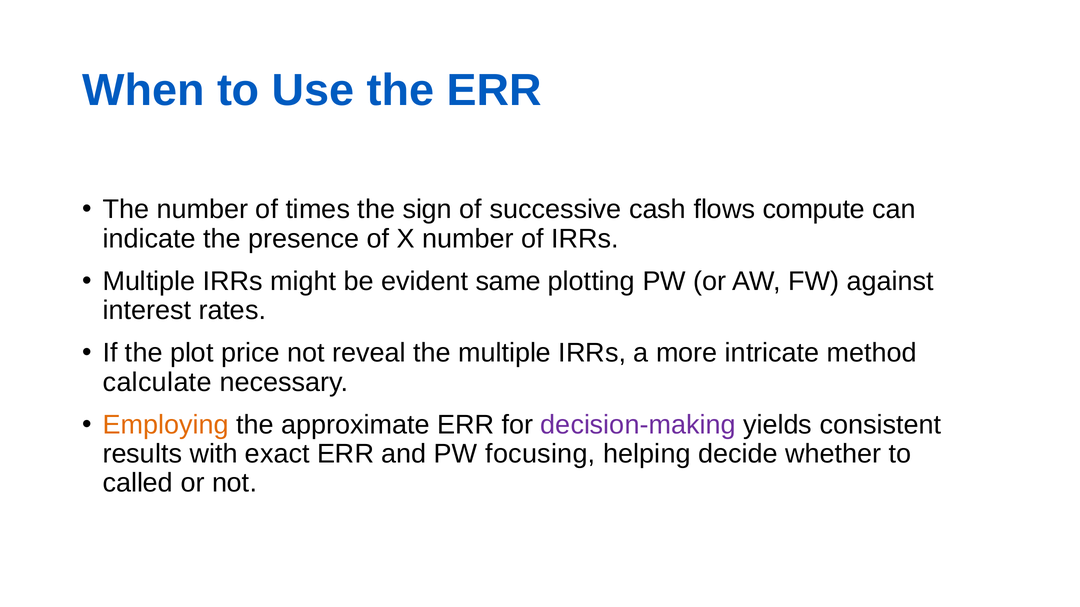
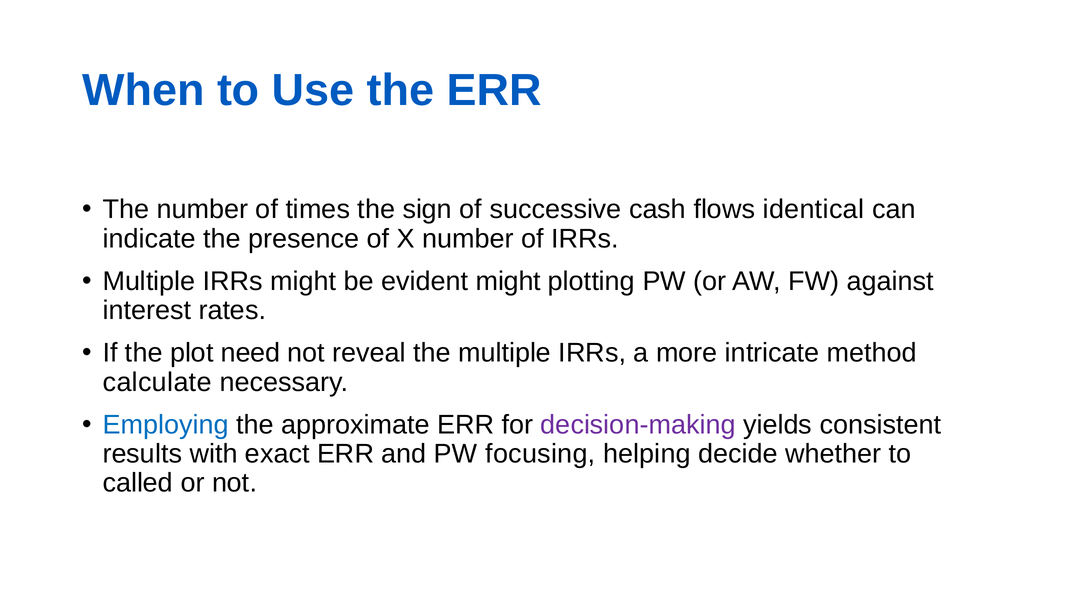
compute: compute -> identical
evident same: same -> might
price: price -> need
Employing colour: orange -> blue
